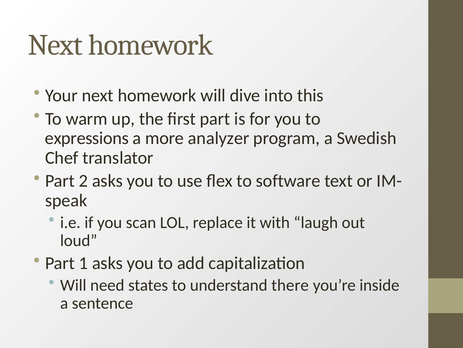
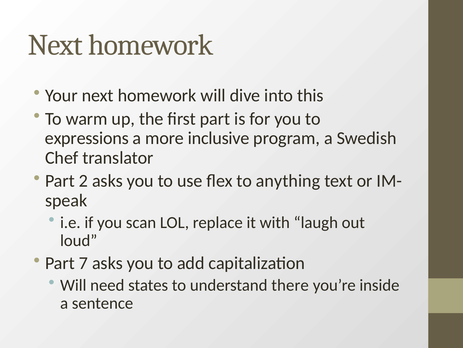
analyzer: analyzer -> inclusive
software: software -> anything
1: 1 -> 7
